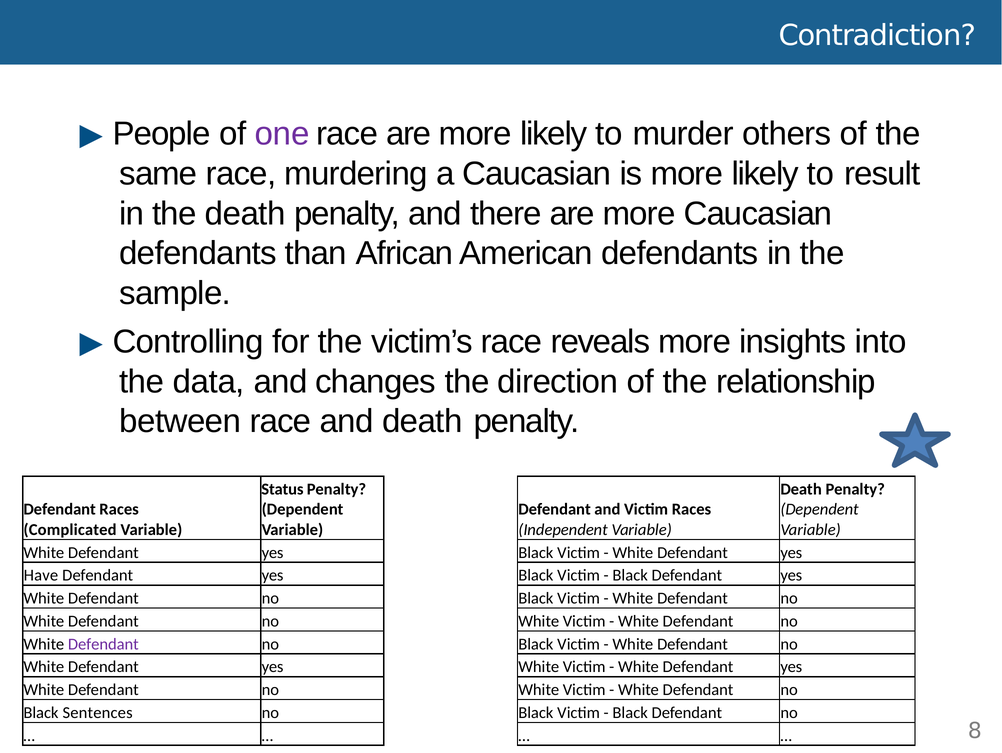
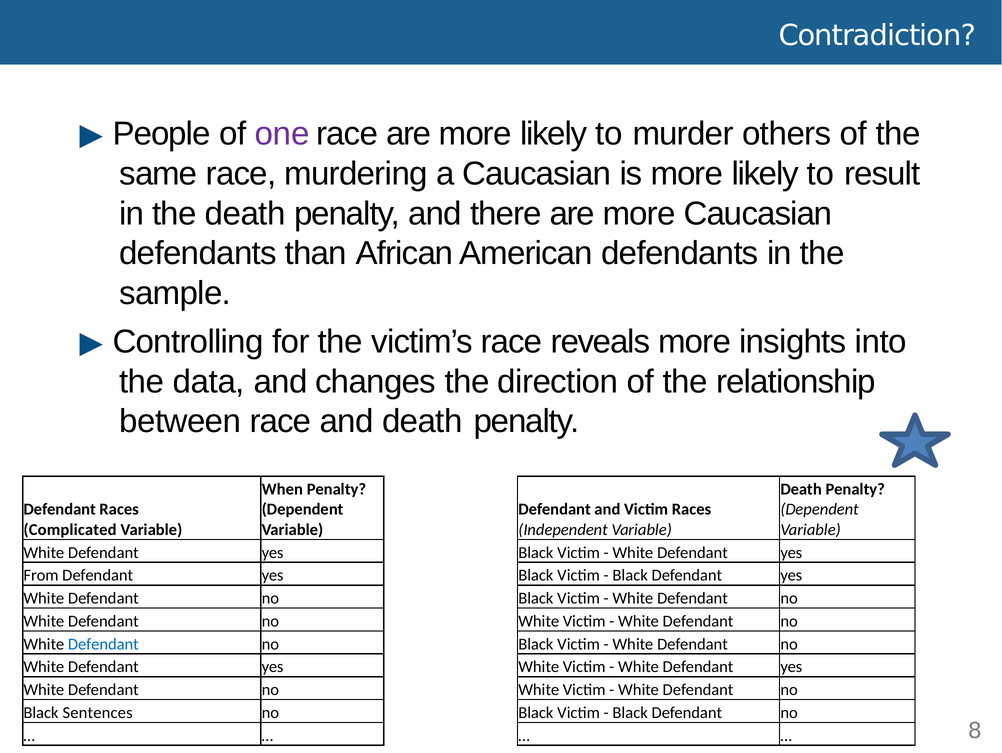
Status: Status -> When
Have: Have -> From
Defendant at (103, 643) colour: purple -> blue
